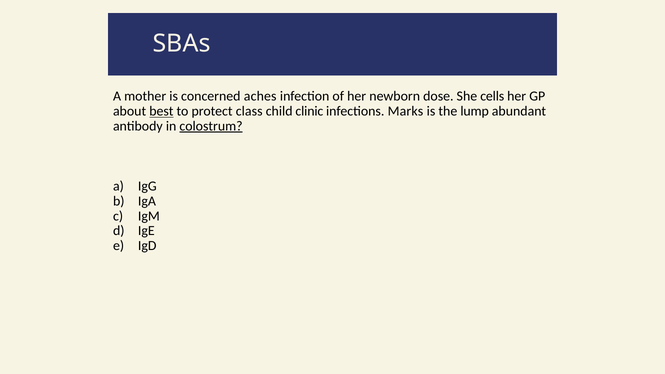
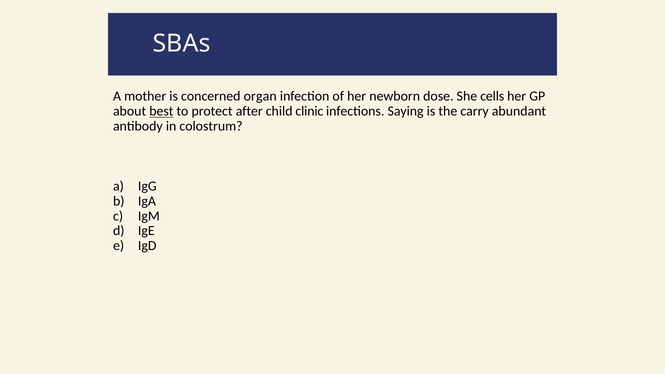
aches: aches -> organ
class: class -> after
Marks: Marks -> Saying
lump: lump -> carry
colostrum underline: present -> none
